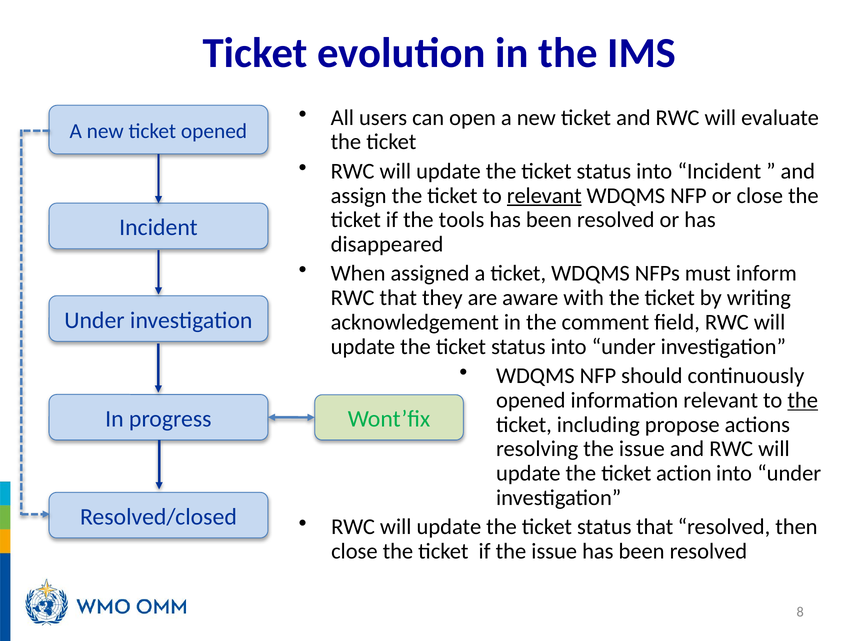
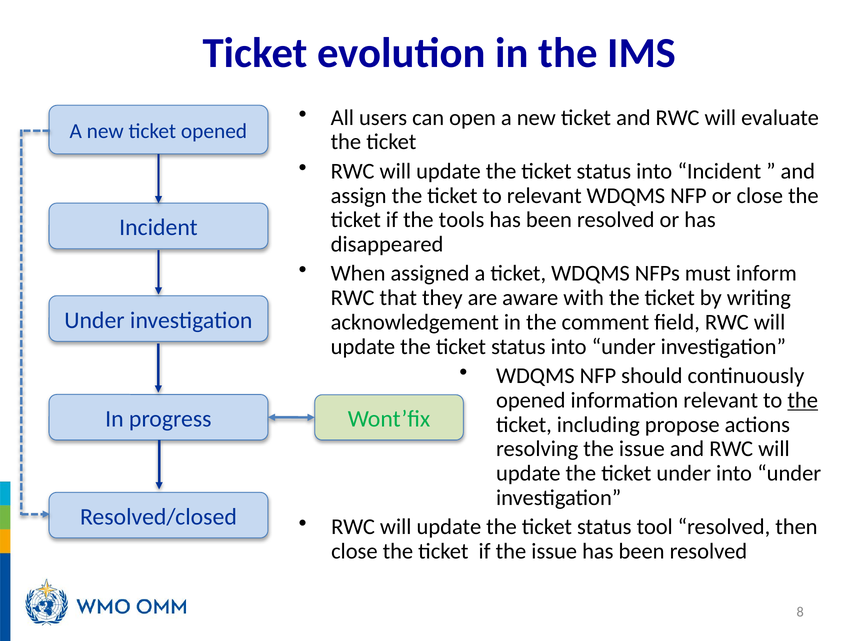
relevant at (544, 196) underline: present -> none
ticket action: action -> under
status that: that -> tool
